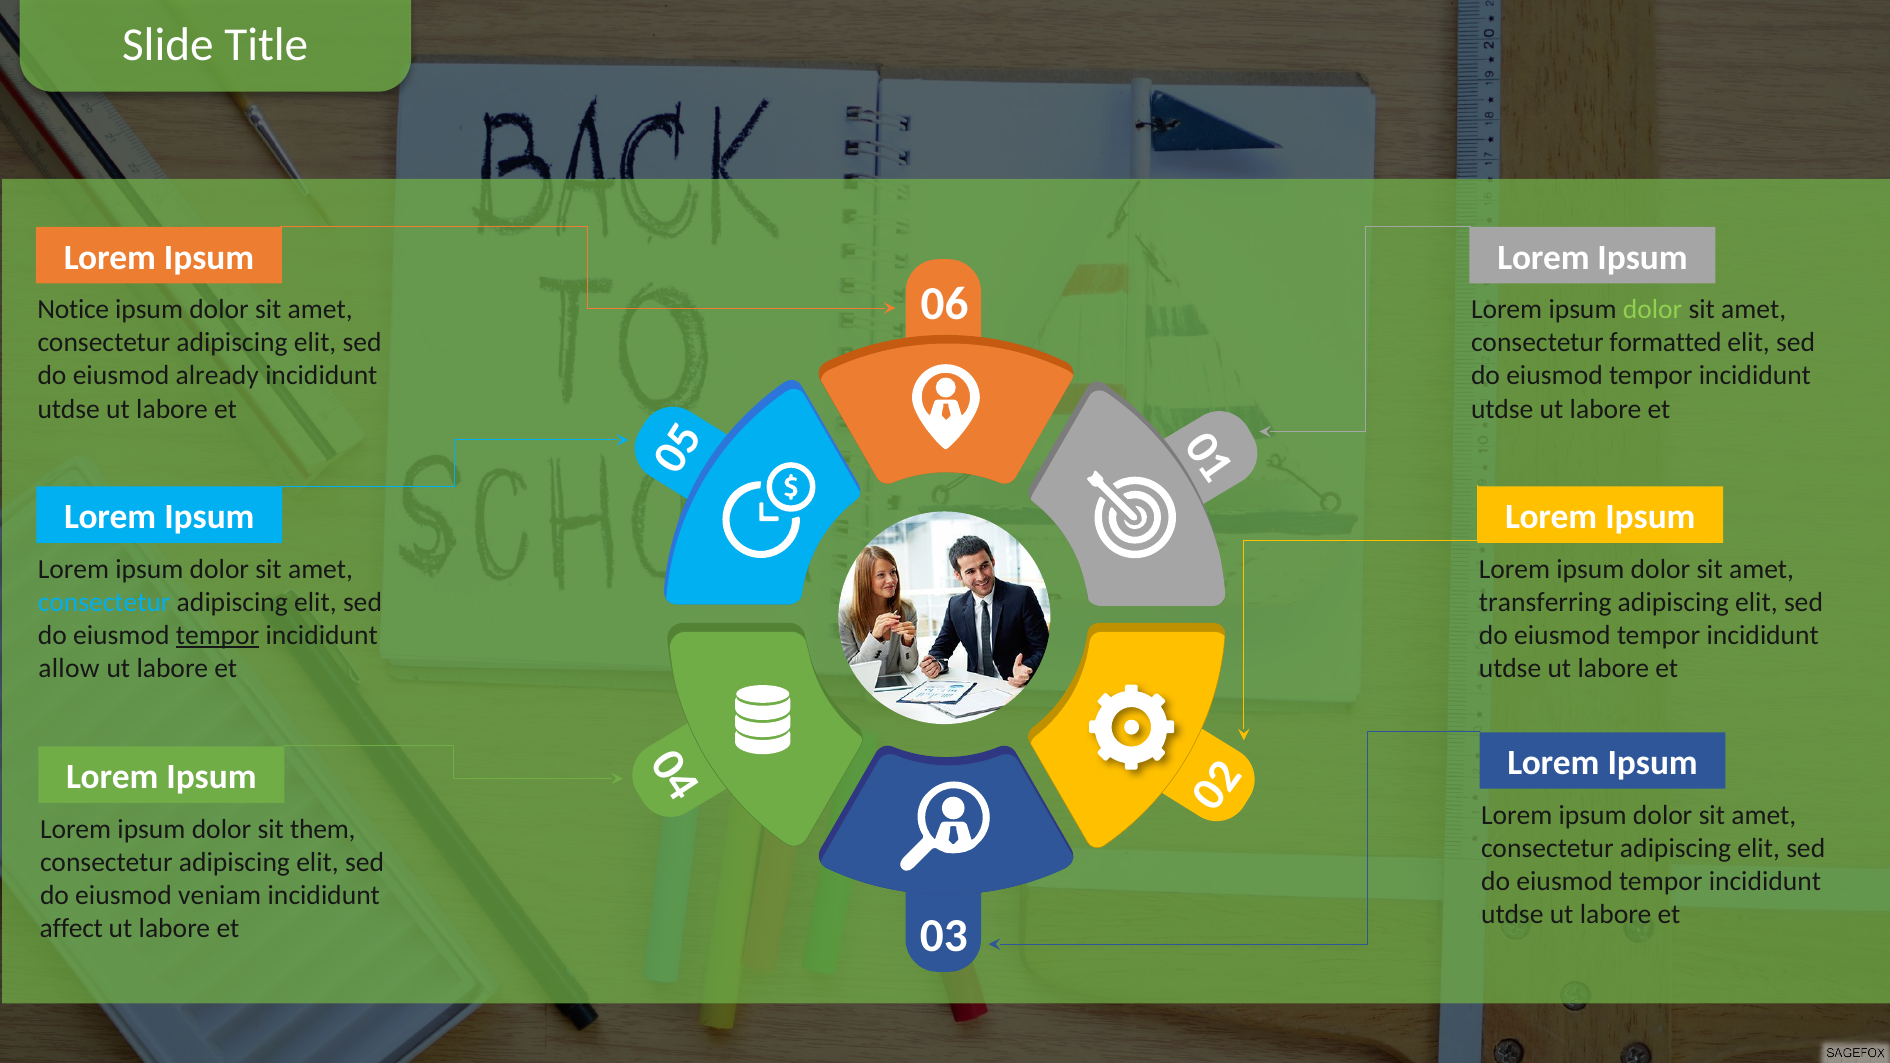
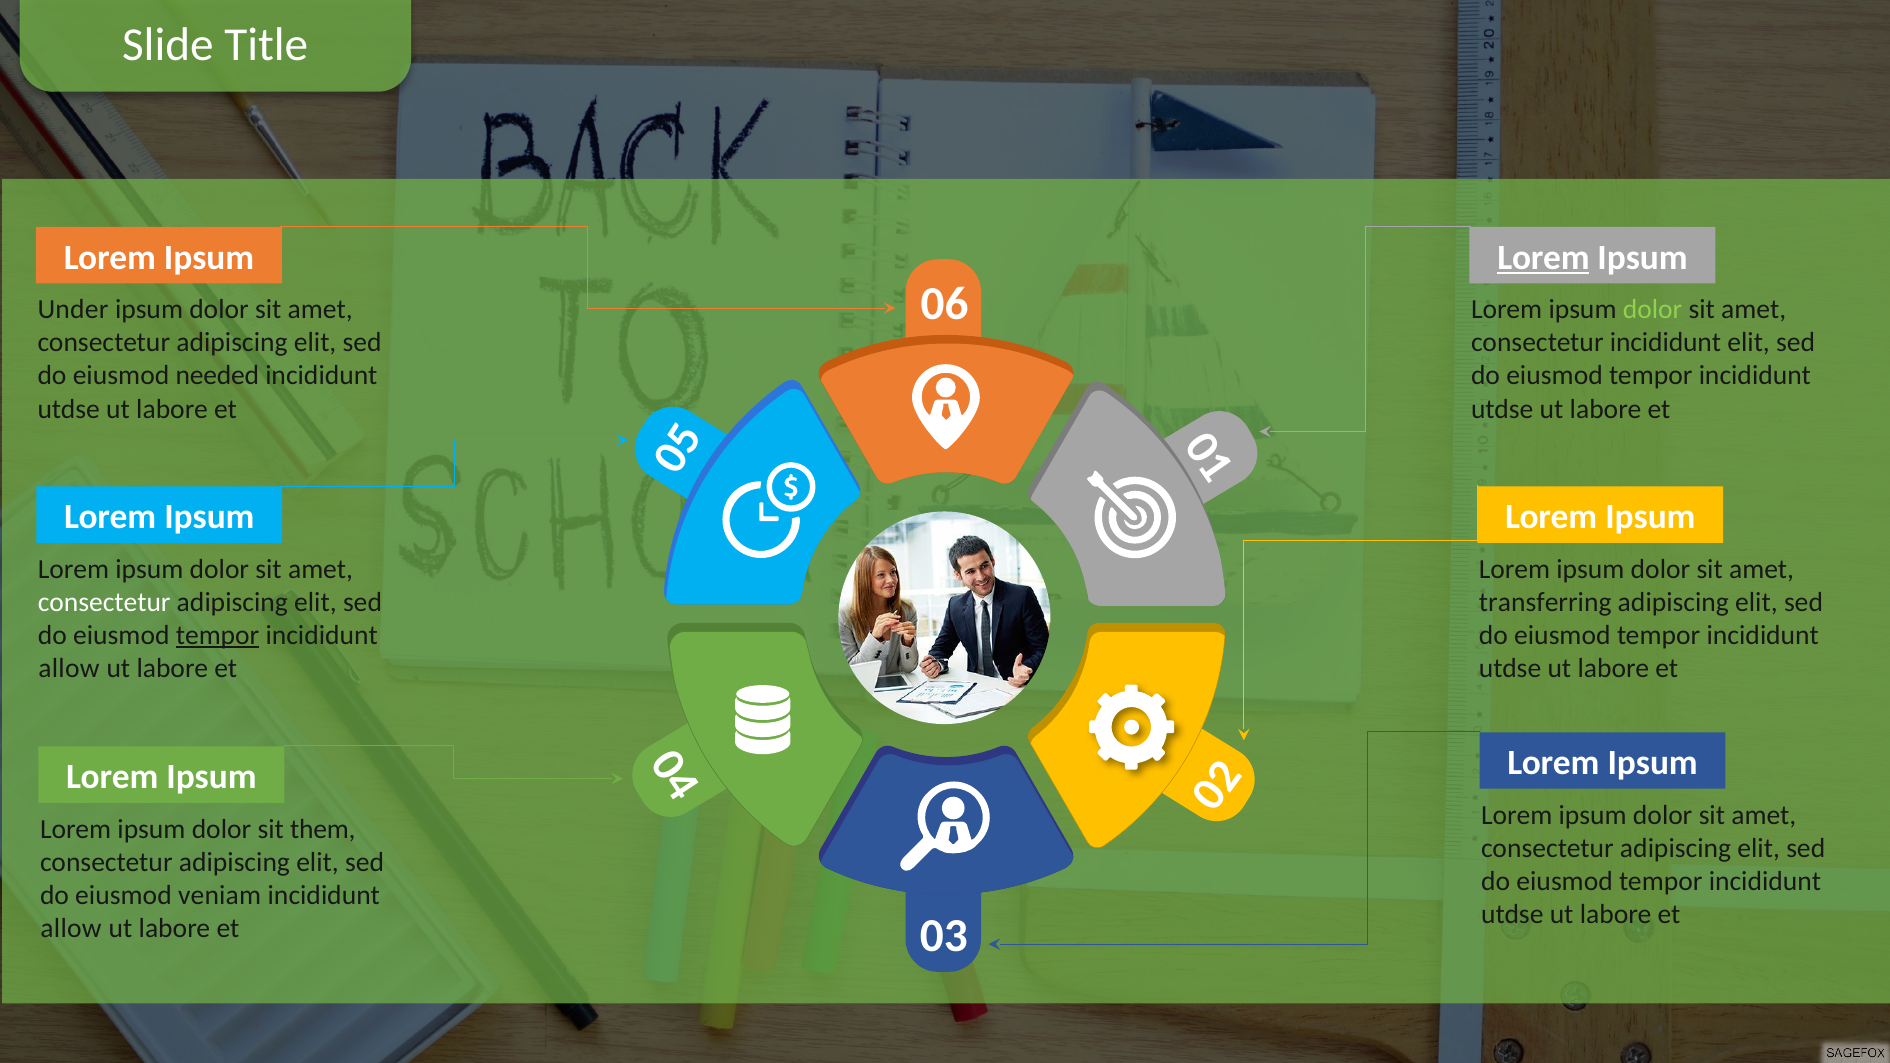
Lorem at (1543, 258) underline: none -> present
Notice: Notice -> Under
consectetur formatted: formatted -> incididunt
already: already -> needed
consectetur at (104, 602) colour: light blue -> white
affect at (71, 929): affect -> allow
